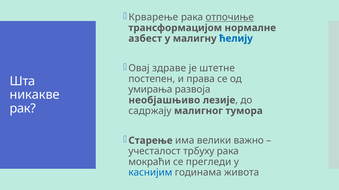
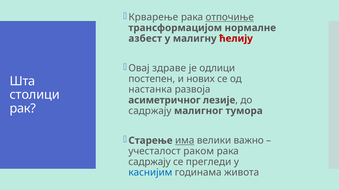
ћелију colour: blue -> red
штетне: штетне -> одлици
права: права -> нових
умирања: умирања -> настанка
никакве: никакве -> столици
необјашњиво: необјашњиво -> асиметричног
има underline: none -> present
трбуху: трбуху -> раком
мокраћи at (149, 162): мокраћи -> садржају
